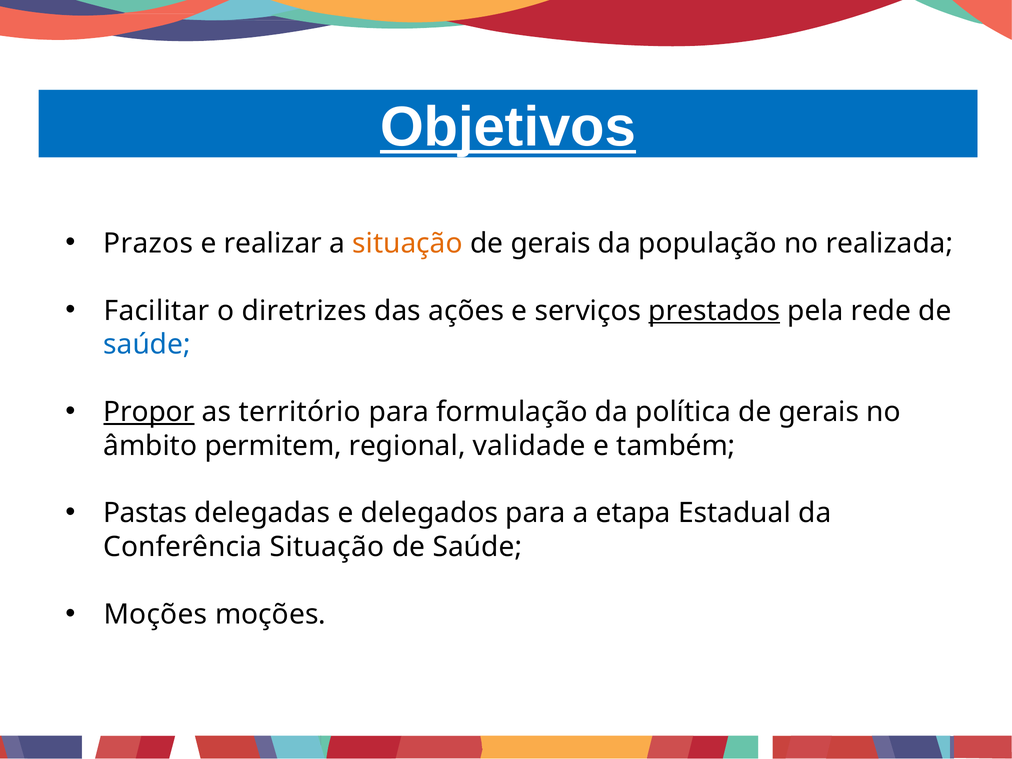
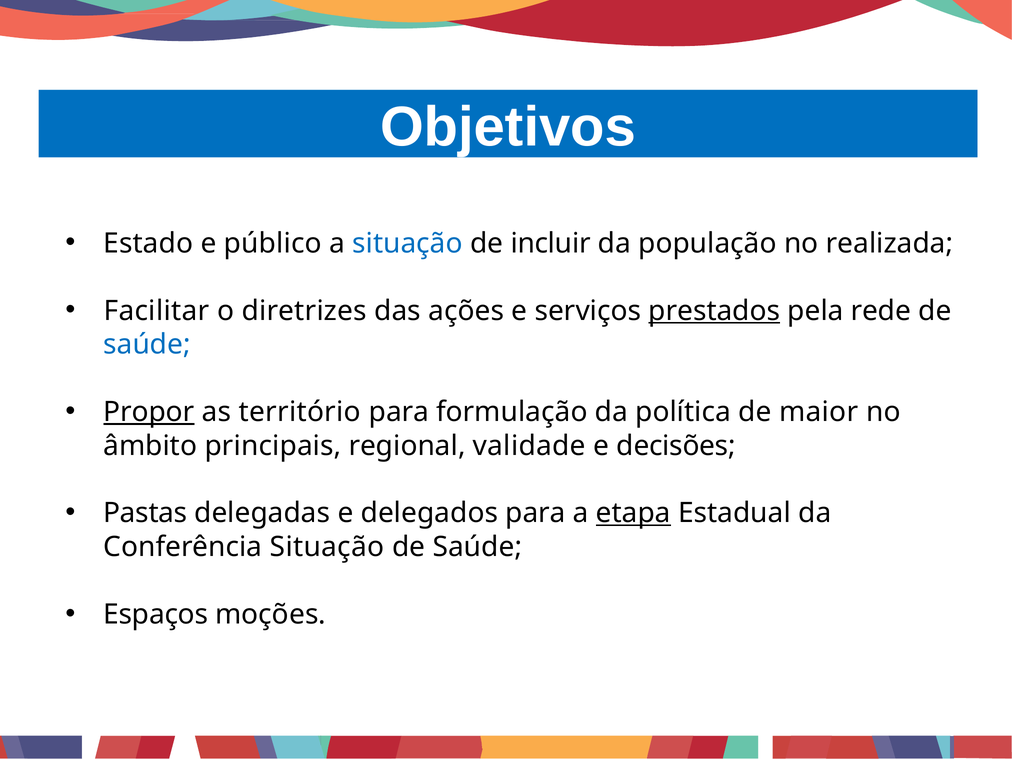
Objetivos underline: present -> none
Prazos: Prazos -> Estado
realizar: realizar -> público
situação at (408, 243) colour: orange -> blue
gerais at (551, 243): gerais -> incluir
política de gerais: gerais -> maior
permitem: permitem -> principais
também: também -> decisões
etapa underline: none -> present
Moções at (155, 614): Moções -> Espaços
